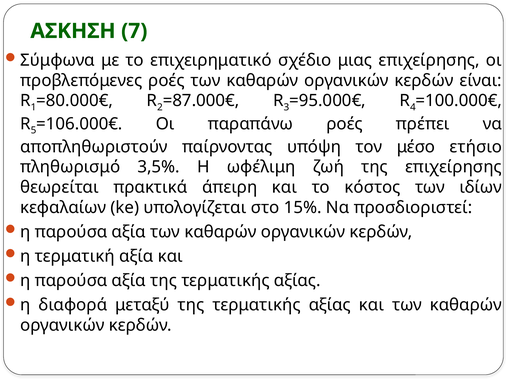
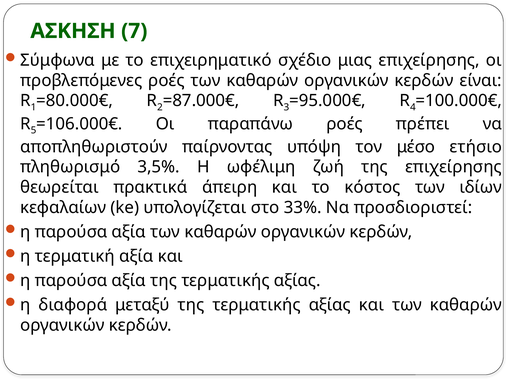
15%: 15% -> 33%
